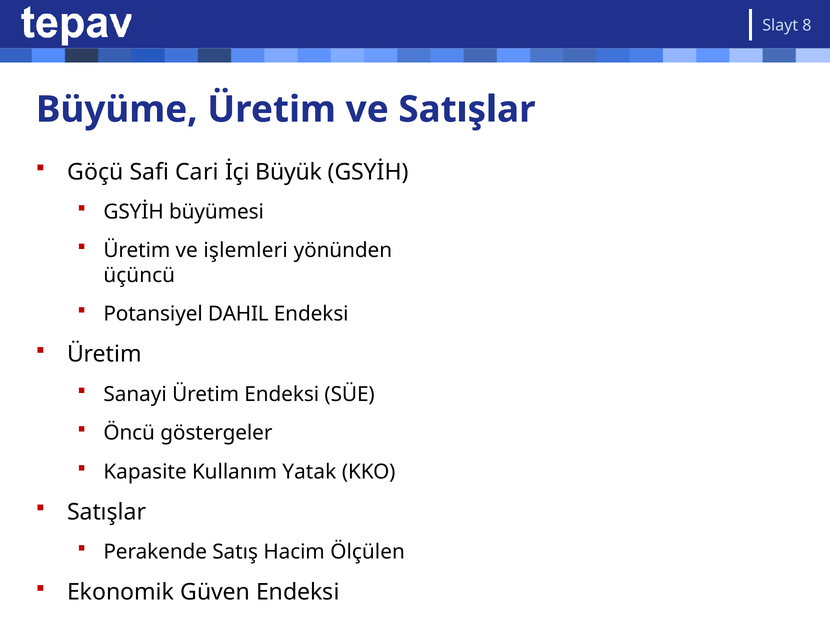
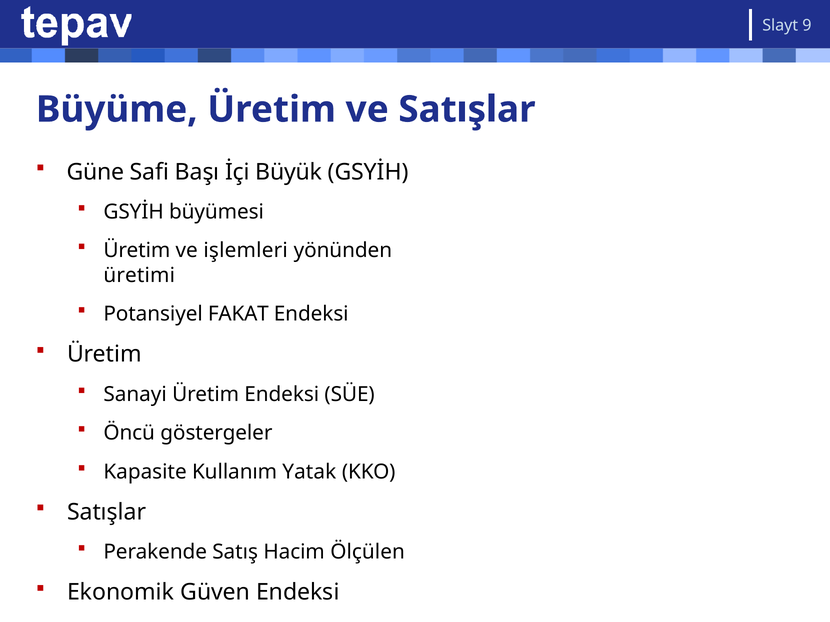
8: 8 -> 9
Göçü: Göçü -> Güne
Cari: Cari -> Başı
üçüncü: üçüncü -> üretimi
DAHIL: DAHIL -> FAKAT
